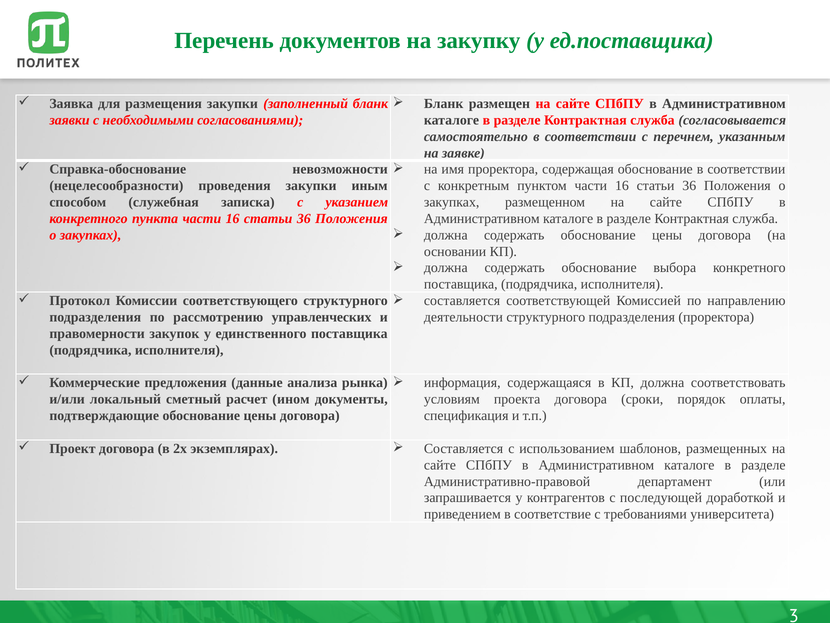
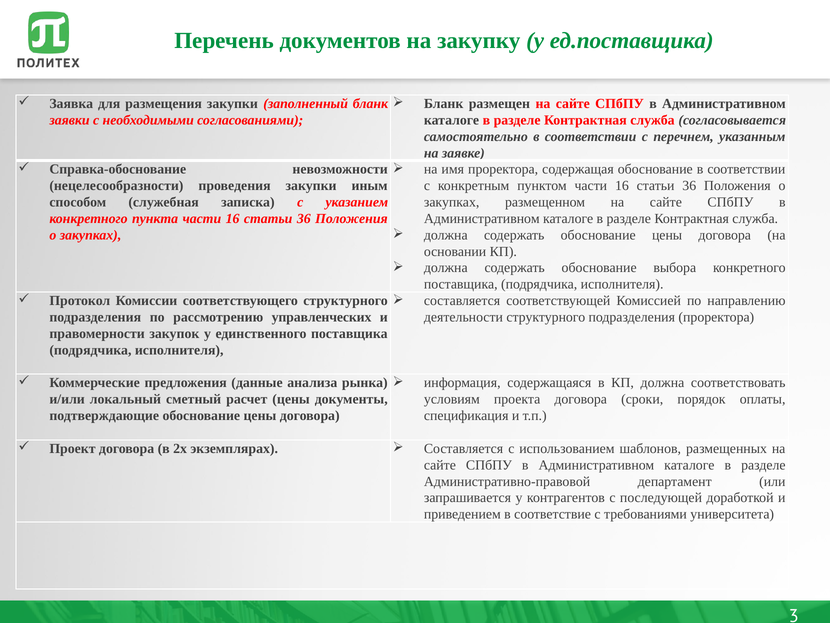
расчет ином: ином -> цены
